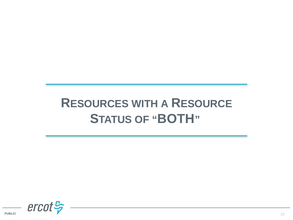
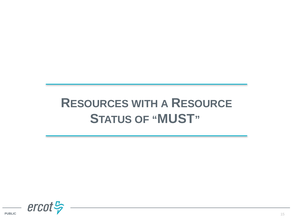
BOTH: BOTH -> MUST
